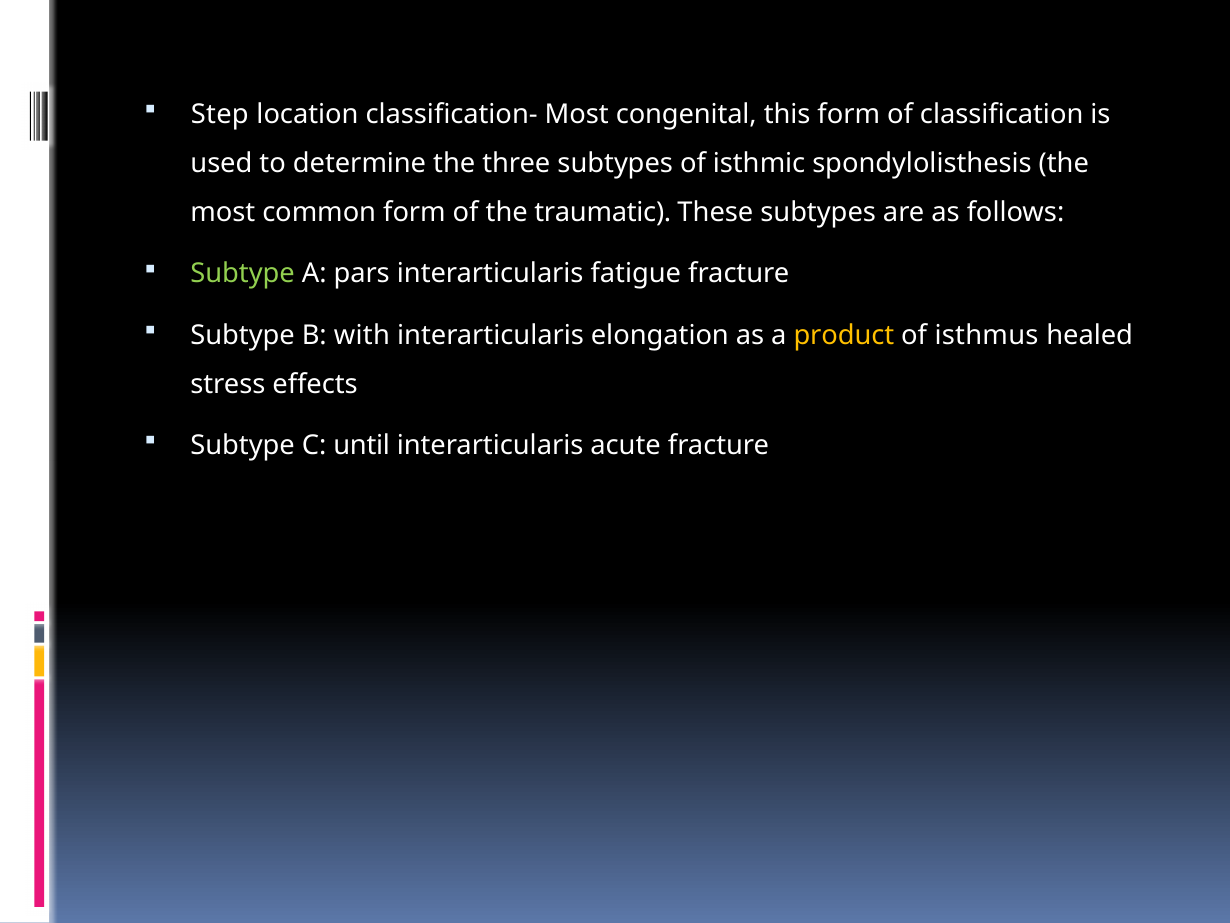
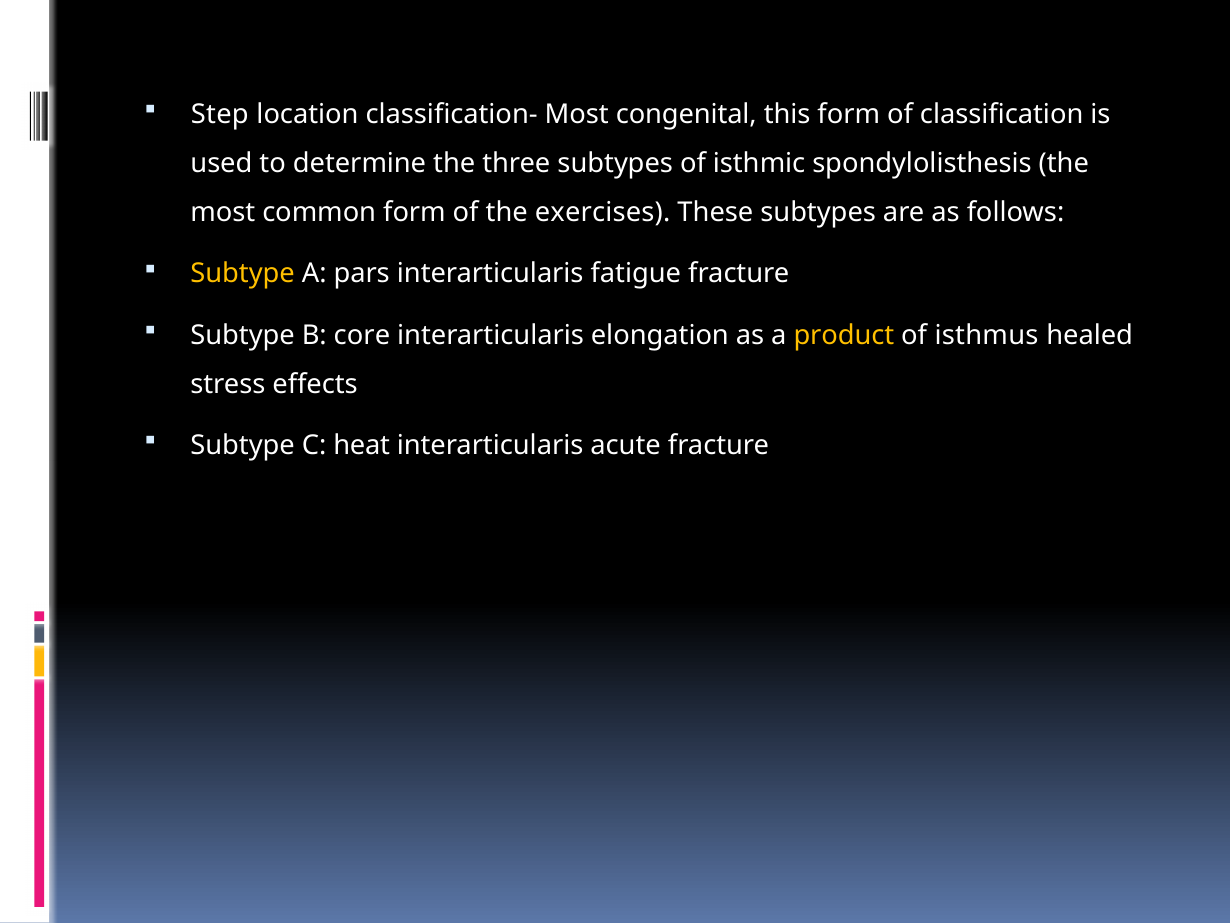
traumatic: traumatic -> exercises
Subtype at (243, 274) colour: light green -> yellow
with: with -> core
until: until -> heat
